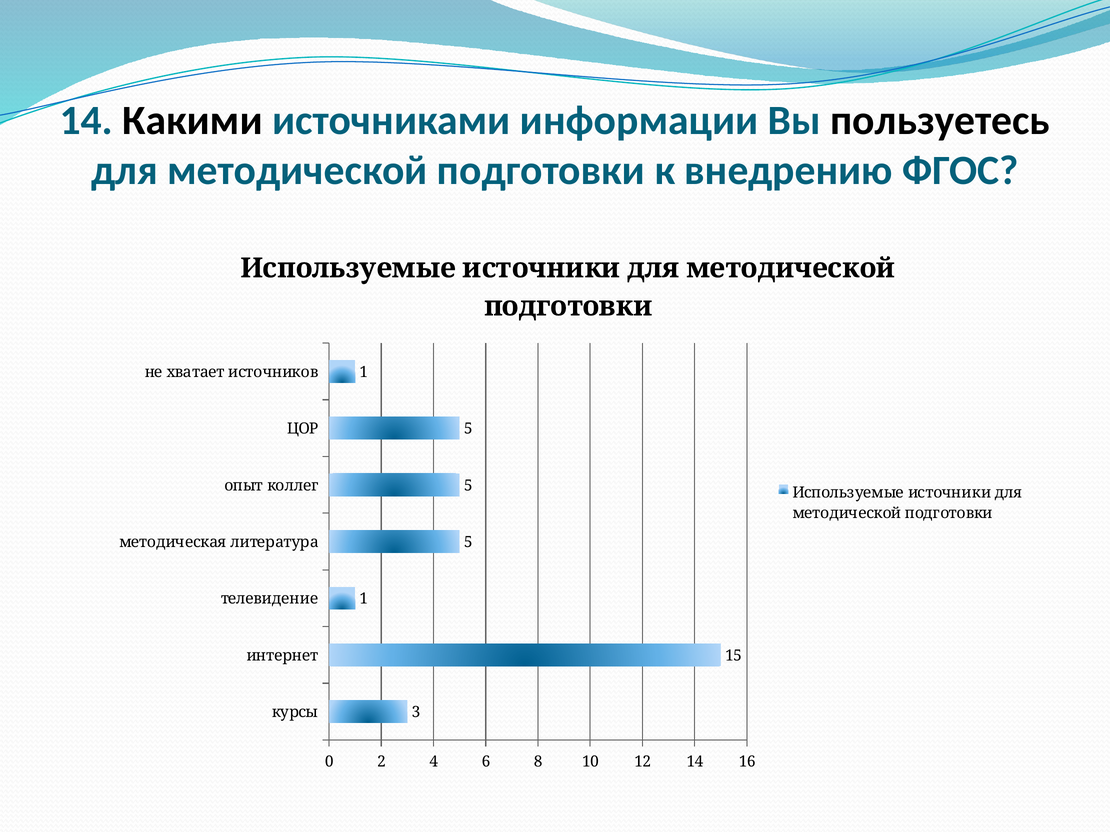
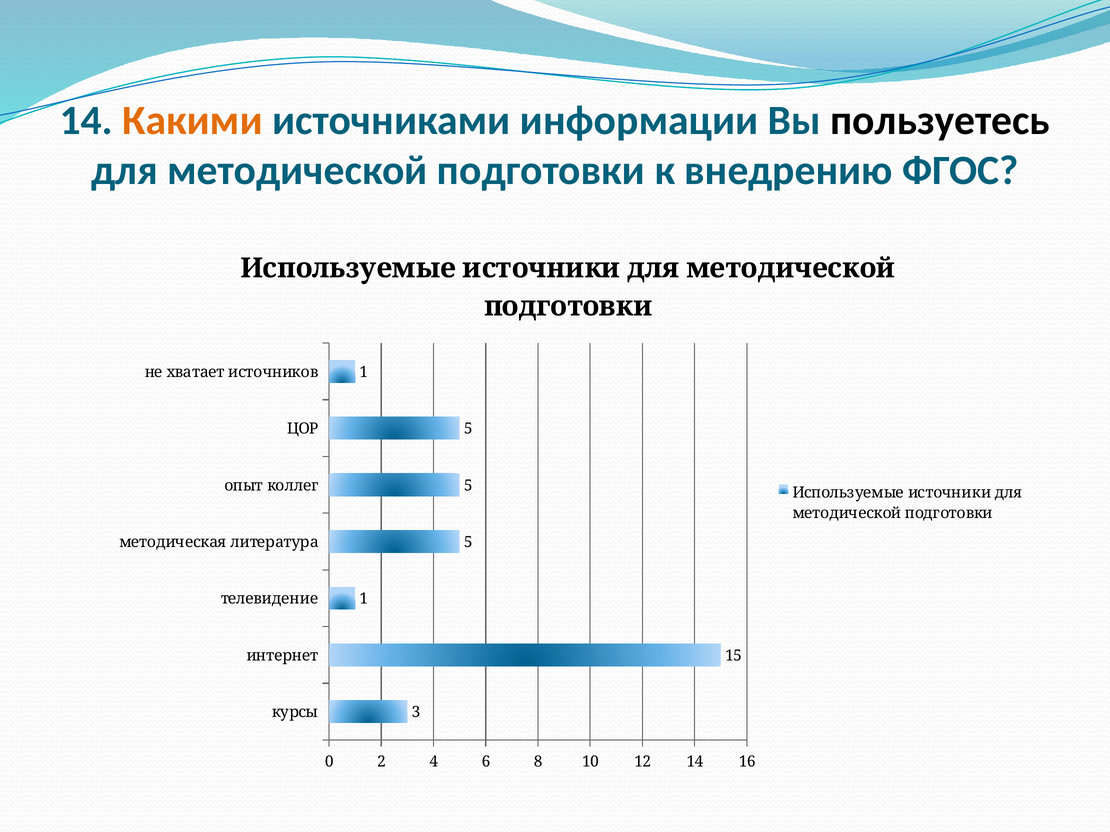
Какими colour: black -> orange
